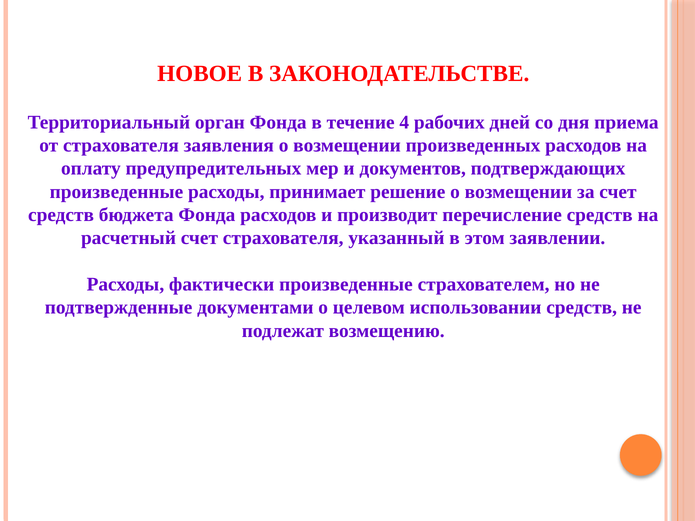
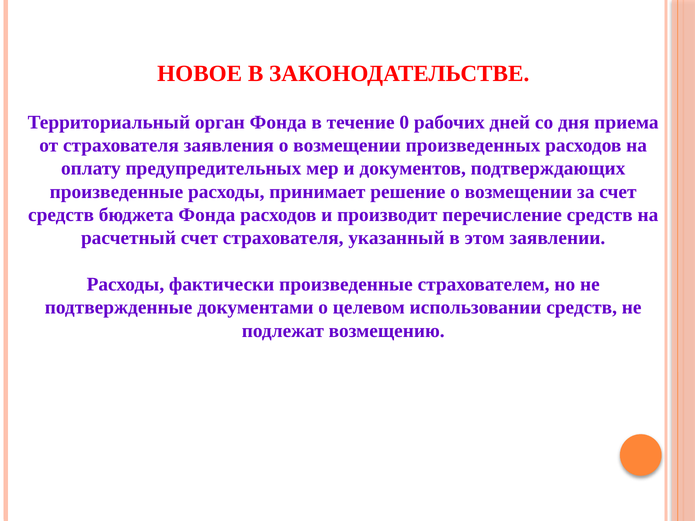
4: 4 -> 0
